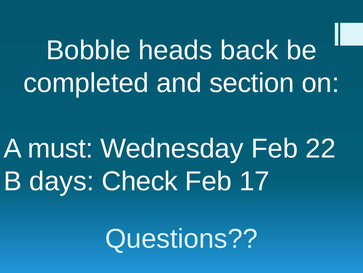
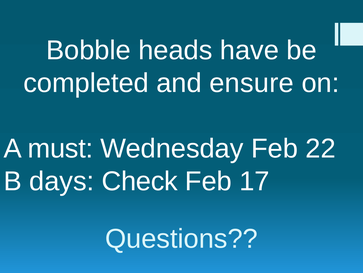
back: back -> have
section: section -> ensure
